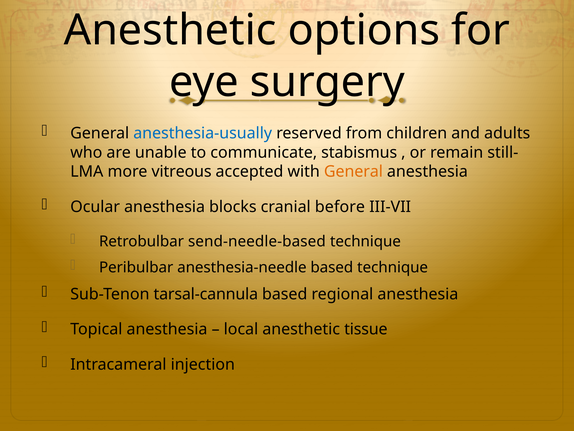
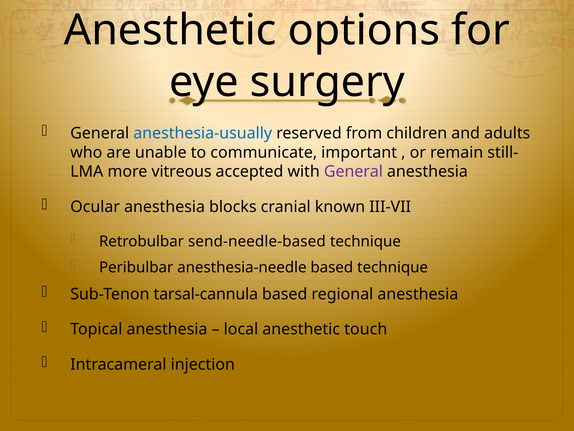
stabismus: stabismus -> important
General at (353, 171) colour: orange -> purple
before: before -> known
tissue: tissue -> touch
